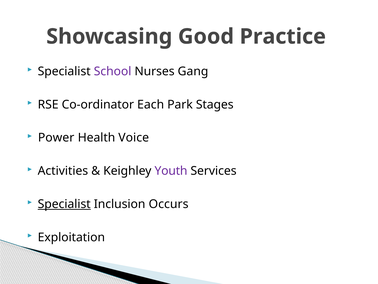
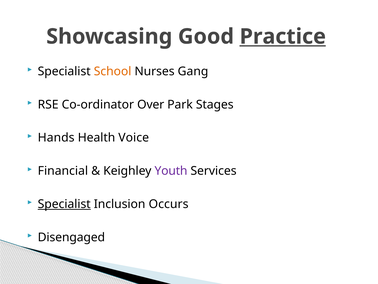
Practice underline: none -> present
School colour: purple -> orange
Each: Each -> Over
Power: Power -> Hands
Activities: Activities -> Financial
Exploitation: Exploitation -> Disengaged
